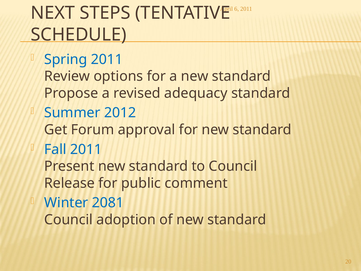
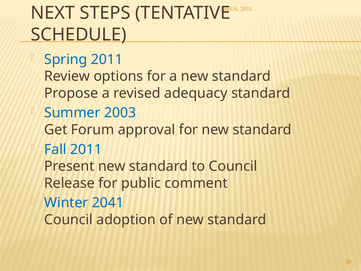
2012: 2012 -> 2003
2081: 2081 -> 2041
